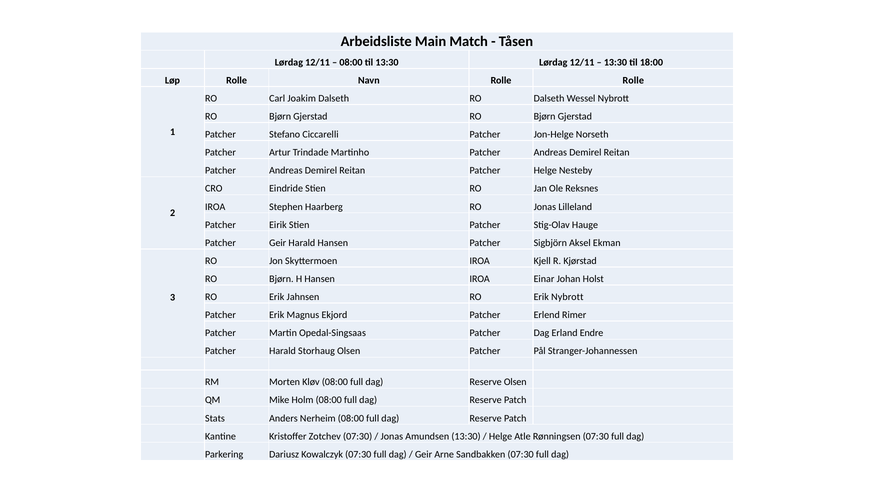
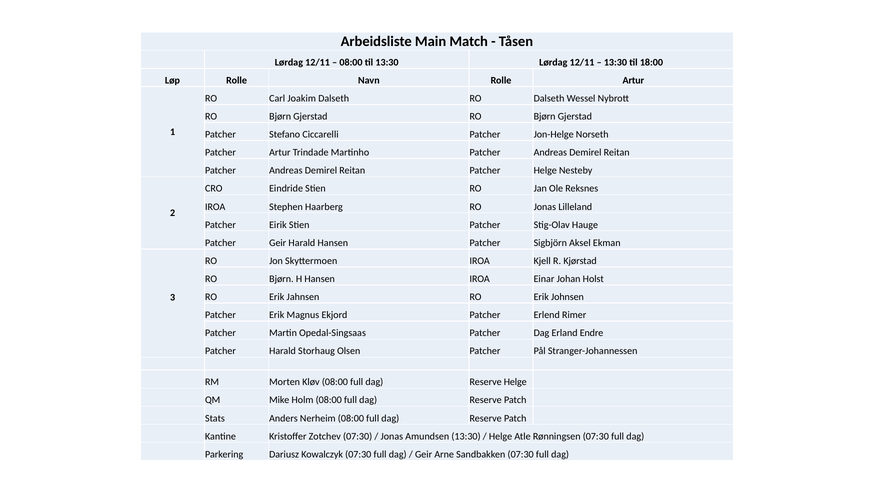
Rolle Rolle: Rolle -> Artur
Erik Nybrott: Nybrott -> Johnsen
Reserve Olsen: Olsen -> Helge
